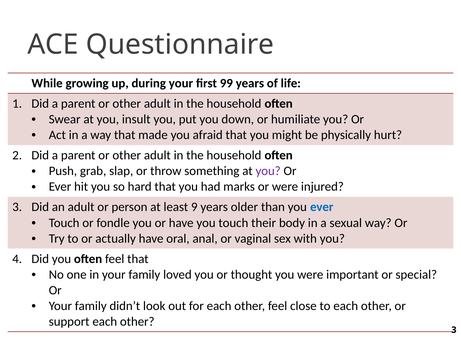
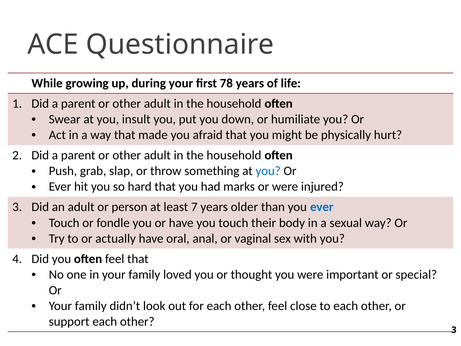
99: 99 -> 78
you at (268, 171) colour: purple -> blue
9: 9 -> 7
